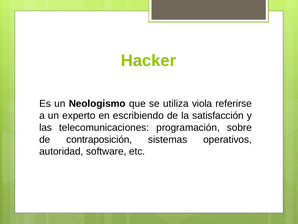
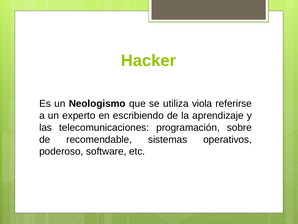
satisfacción: satisfacción -> aprendizaje
contraposición: contraposición -> recomendable
autoridad: autoridad -> poderoso
